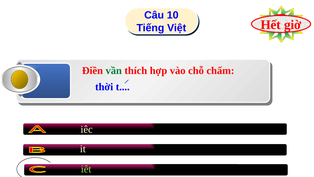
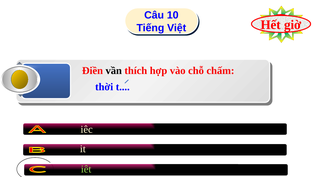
vần colour: green -> black
